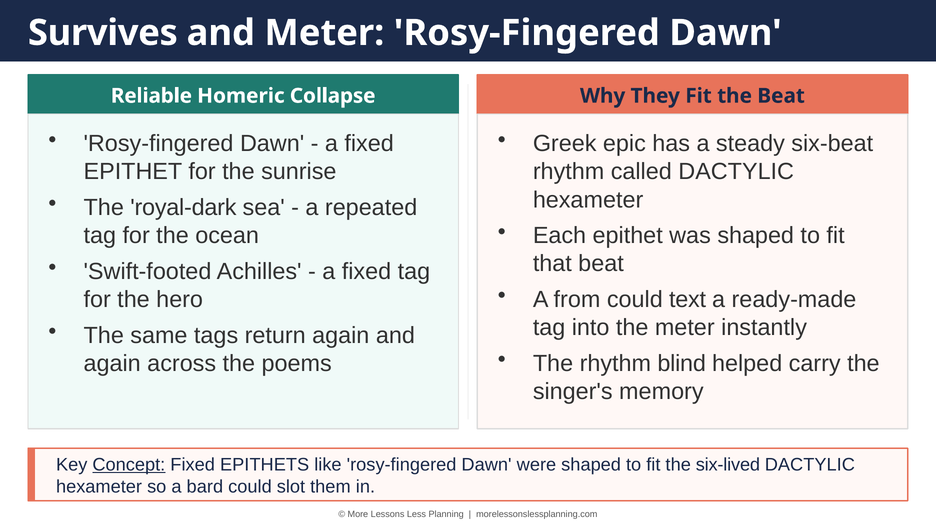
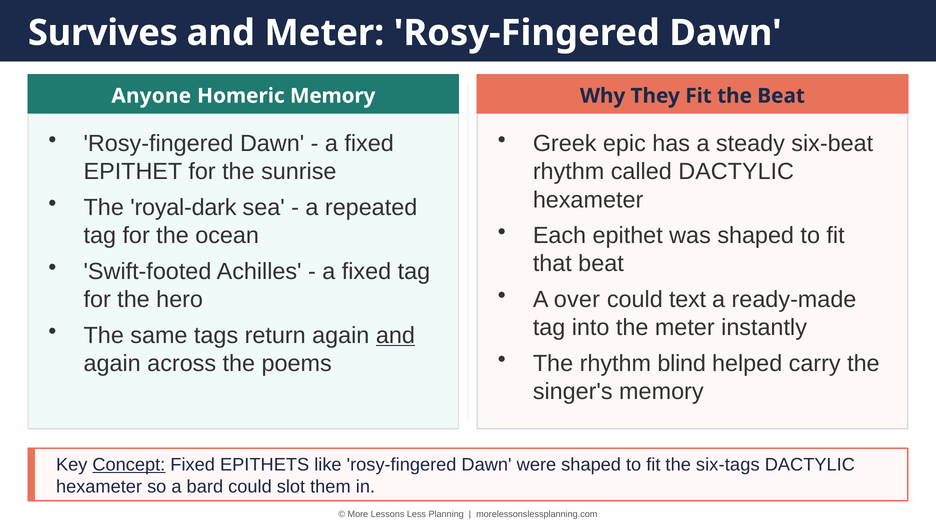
Reliable: Reliable -> Anyone
Homeric Collapse: Collapse -> Memory
from: from -> over
and at (395, 336) underline: none -> present
six-lived: six-lived -> six-tags
